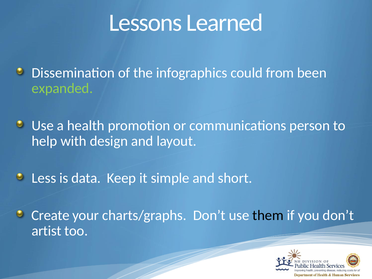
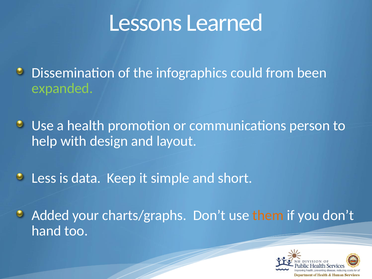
Create: Create -> Added
them colour: black -> orange
artist: artist -> hand
